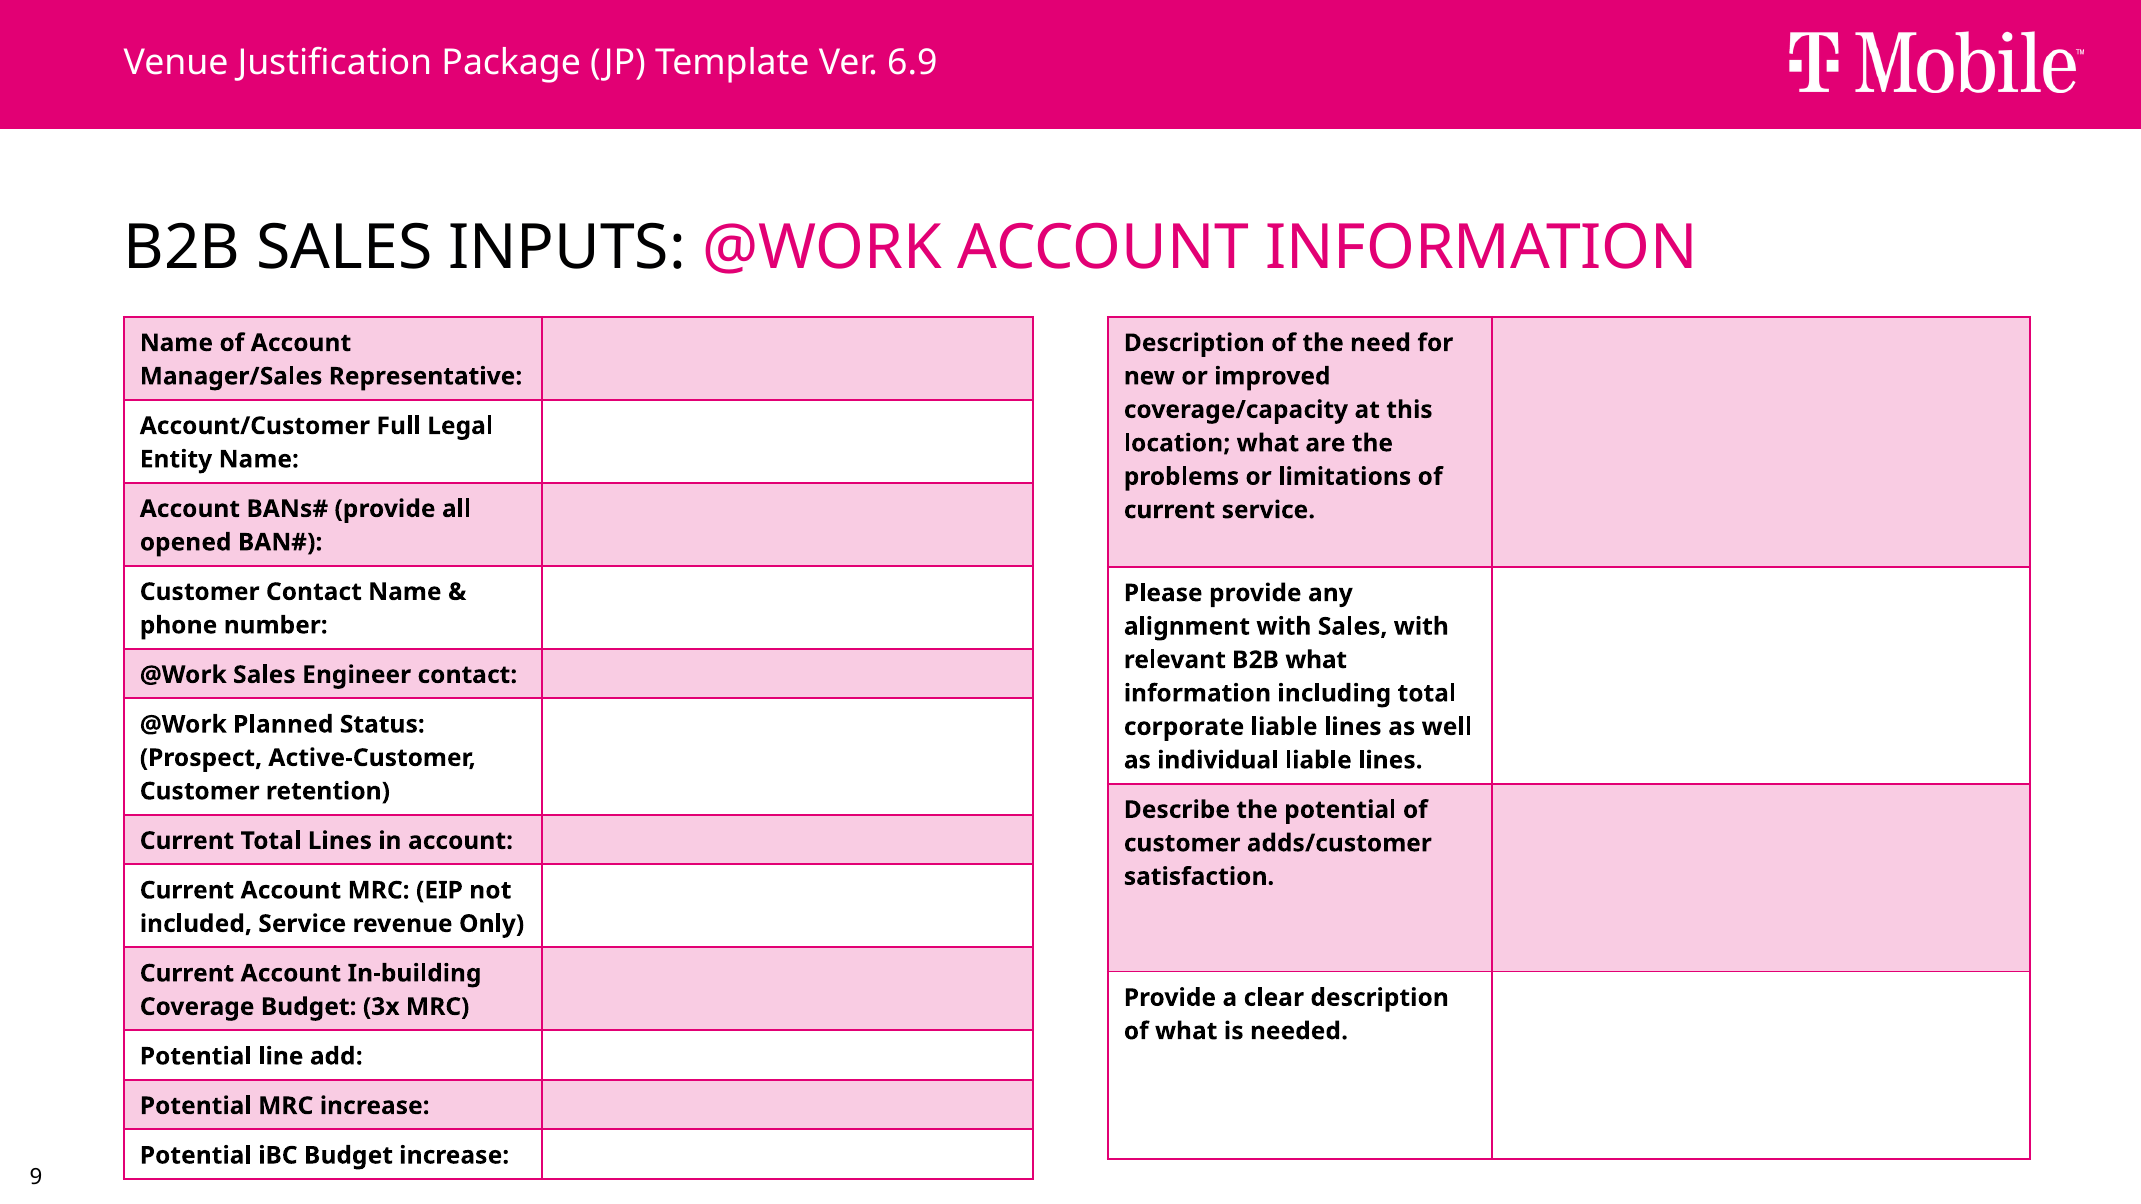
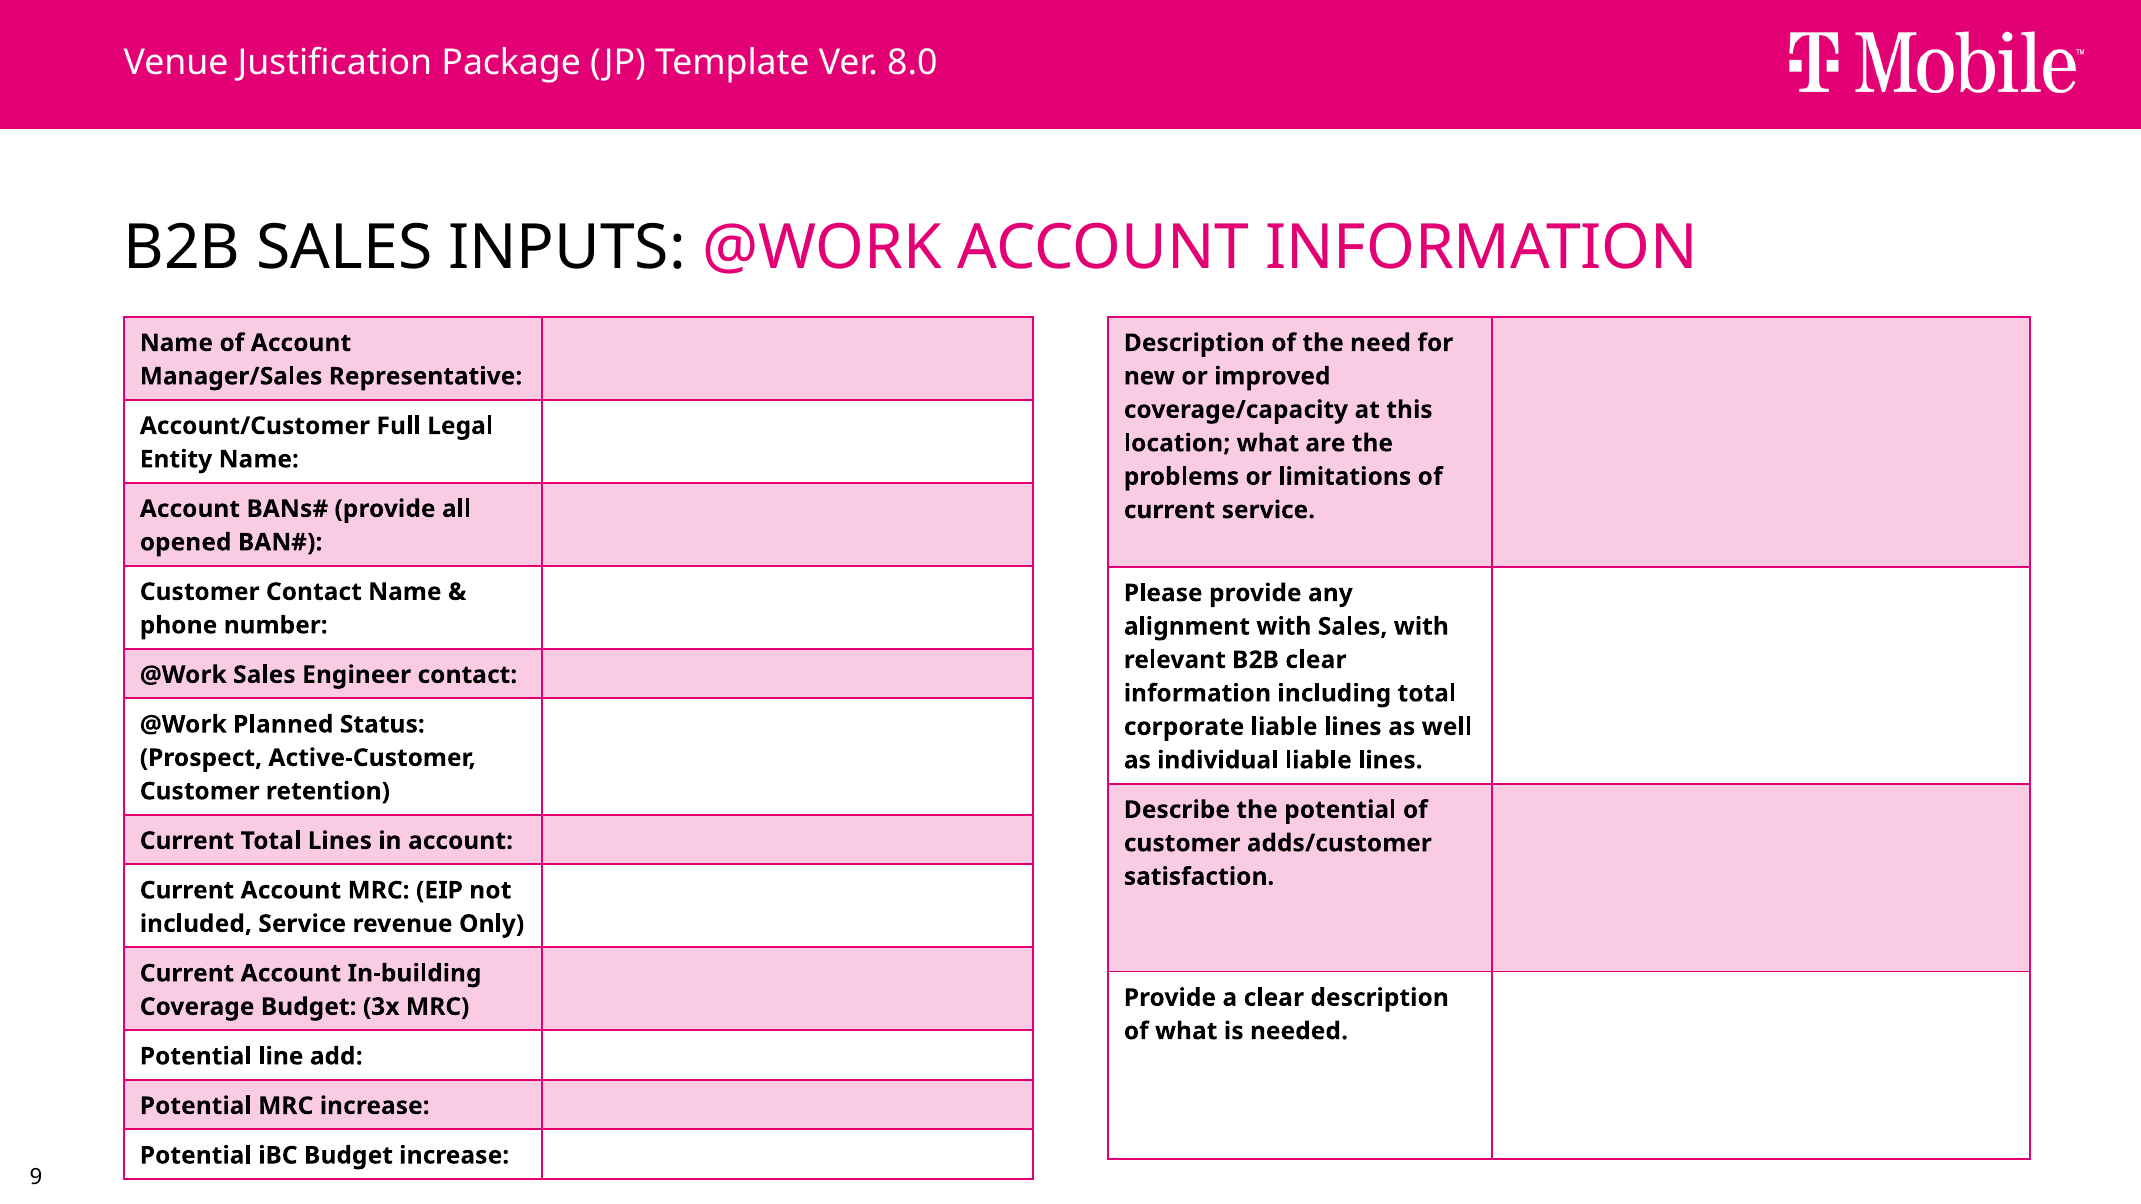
6.9: 6.9 -> 8.0
B2B what: what -> clear
